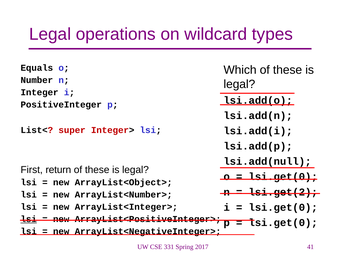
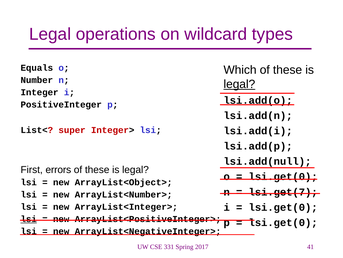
legal at (239, 84) underline: none -> present
return: return -> errors
lsi.get(2: lsi.get(2 -> lsi.get(7
